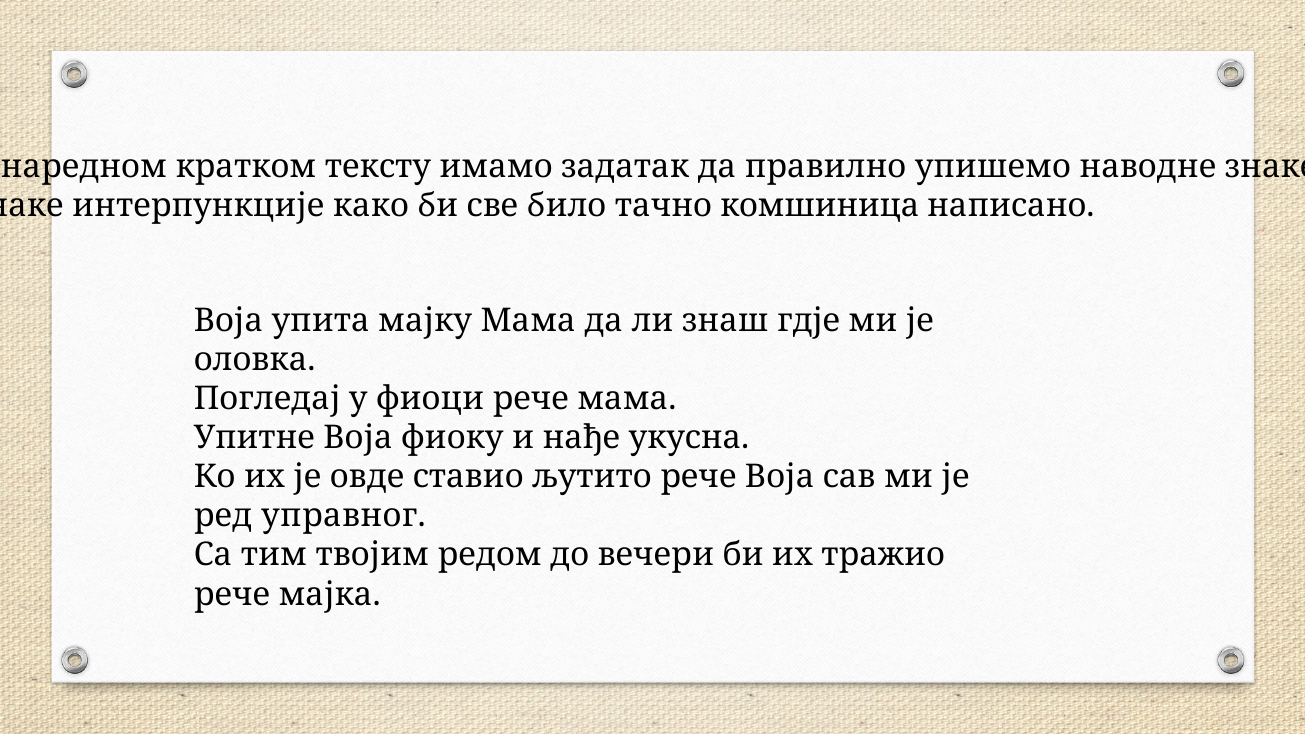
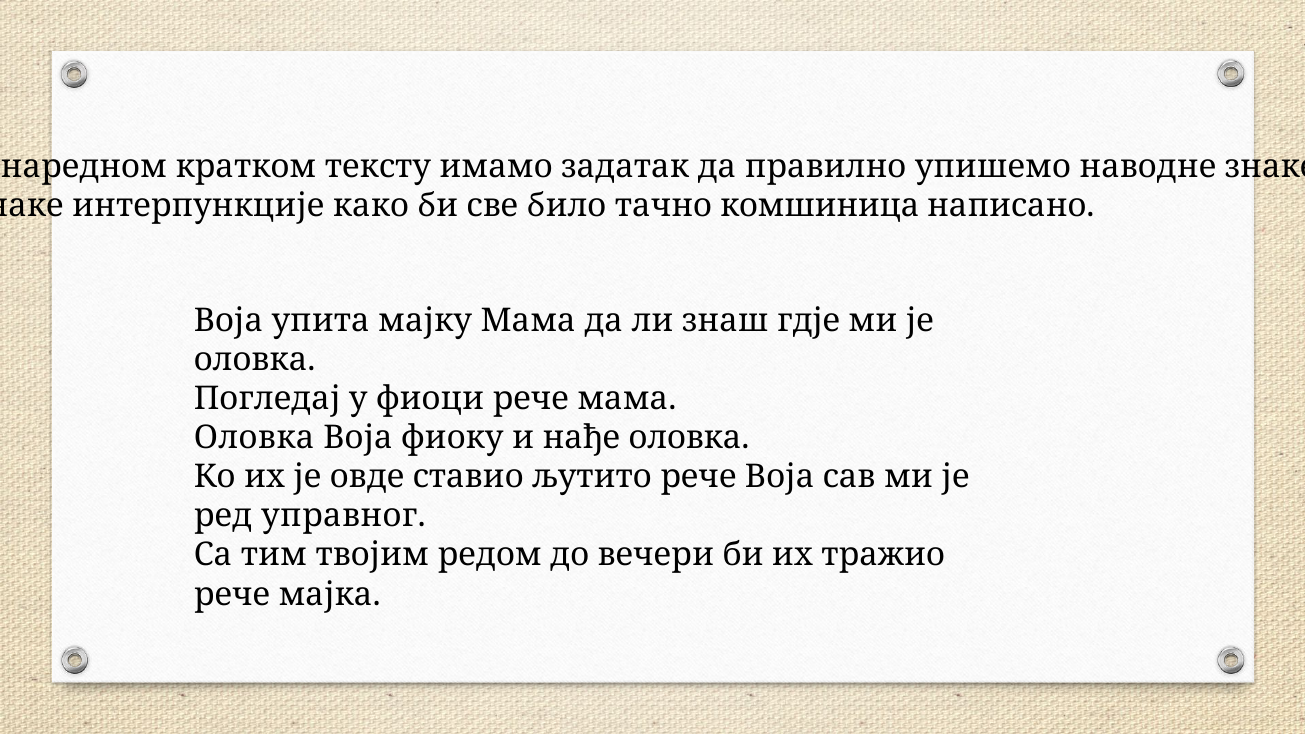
Упитне at (254, 438): Упитне -> Оловка
нађе укусна: укусна -> оловка
